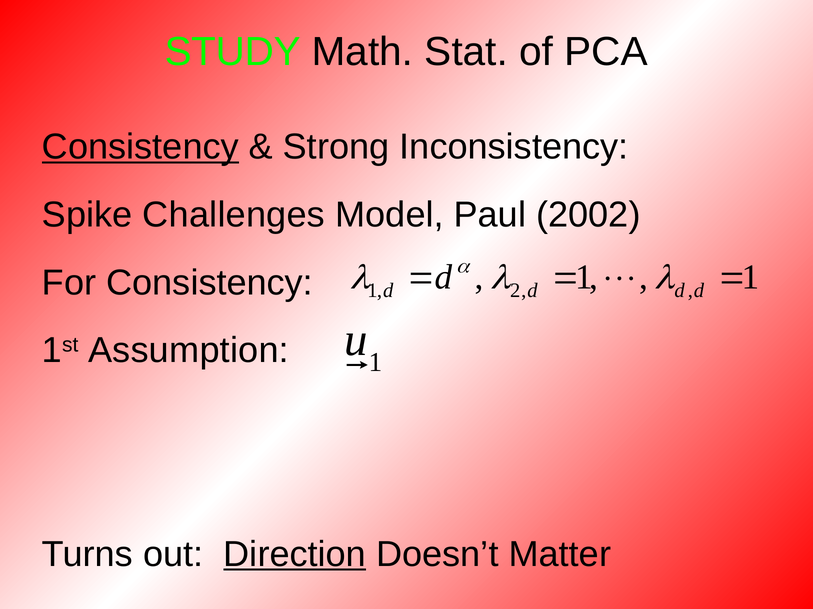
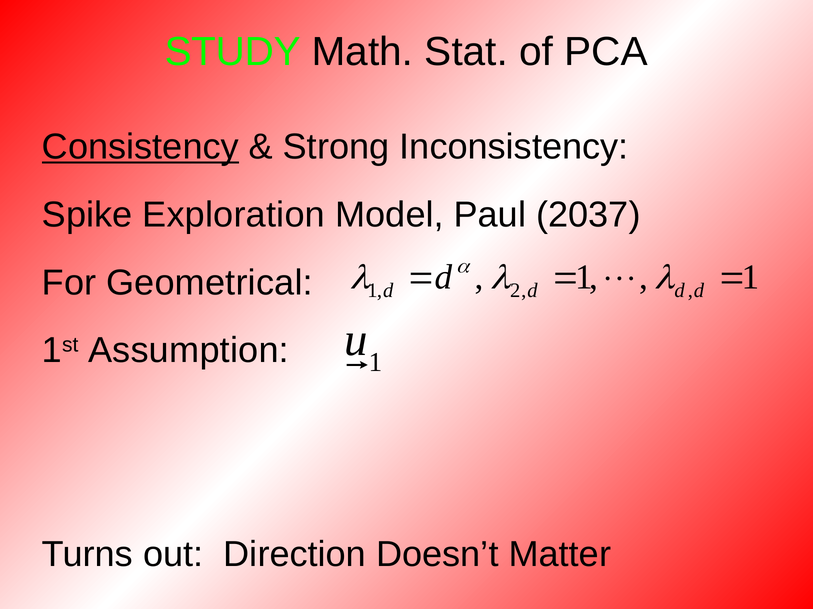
Challenges: Challenges -> Exploration
2002: 2002 -> 2037
For Consistency: Consistency -> Geometrical
Direction underline: present -> none
